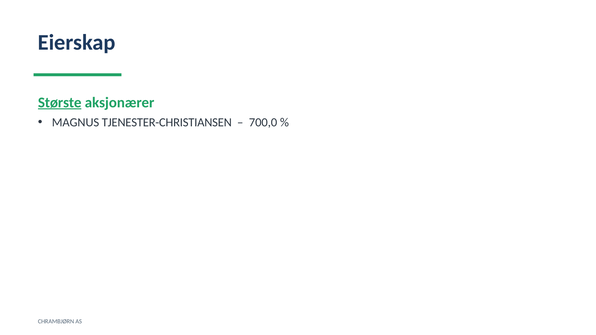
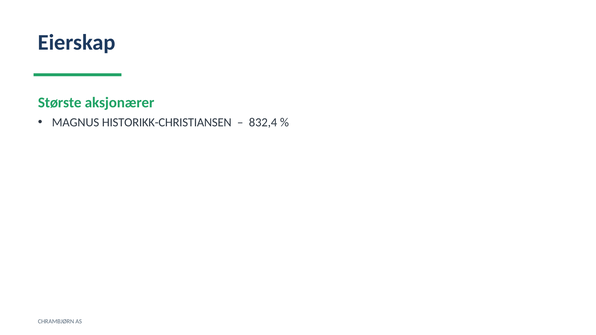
Største underline: present -> none
TJENESTER-CHRISTIANSEN: TJENESTER-CHRISTIANSEN -> HISTORIKK-CHRISTIANSEN
700,0: 700,0 -> 832,4
